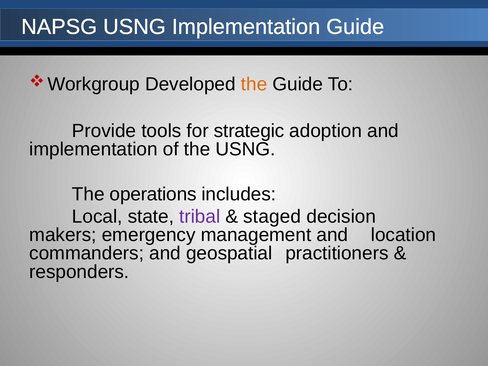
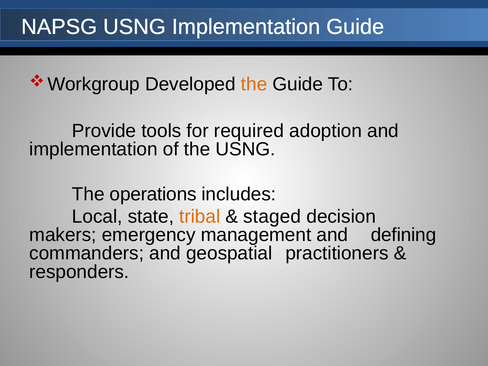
strategic: strategic -> required
tribal colour: purple -> orange
location: location -> defining
